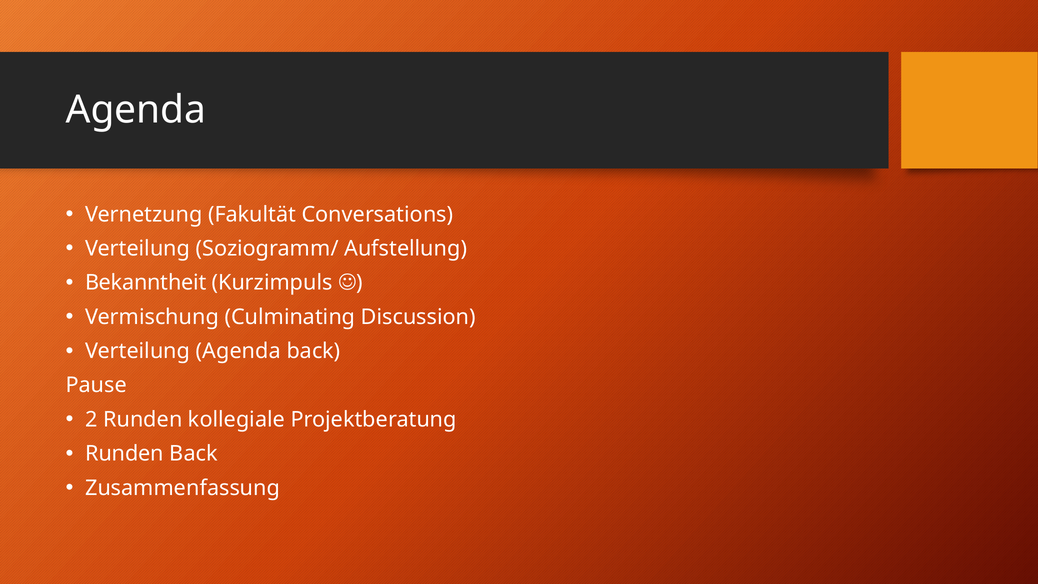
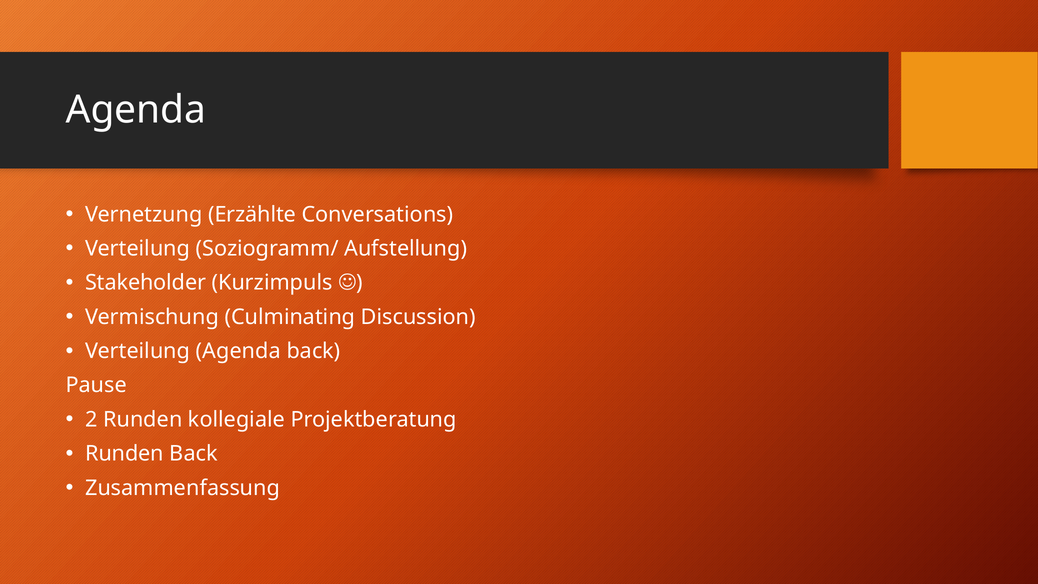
Fakultät: Fakultät -> Erzählte
Bekanntheit: Bekanntheit -> Stakeholder
